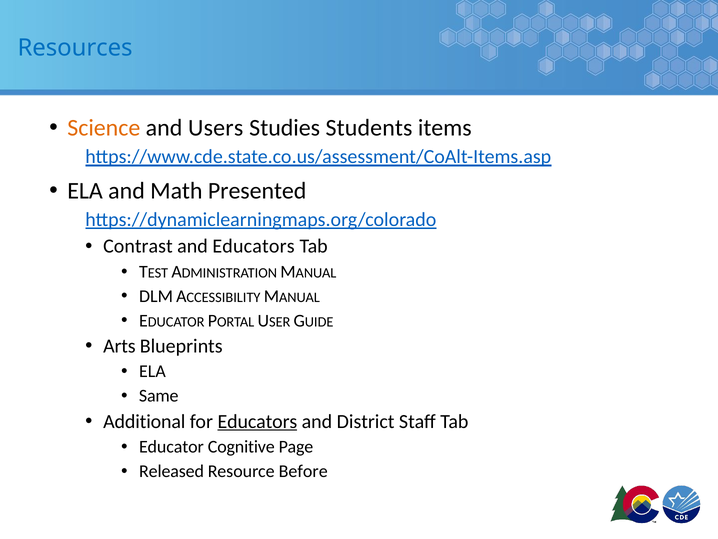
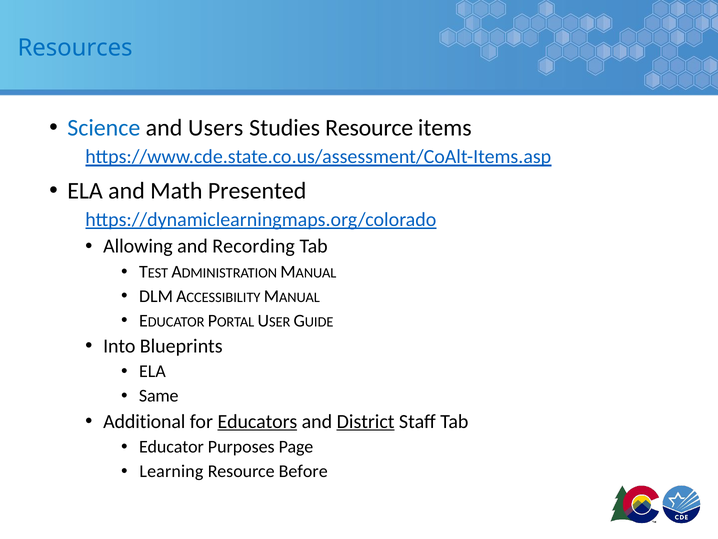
Science colour: orange -> blue
Studies Students: Students -> Resource
Contrast: Contrast -> Allowing
and Educators: Educators -> Recording
Arts: Arts -> Into
District underline: none -> present
Cognitive: Cognitive -> Purposes
Released: Released -> Learning
